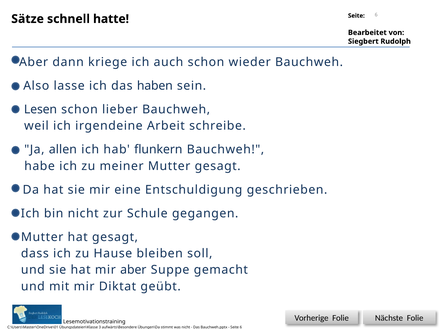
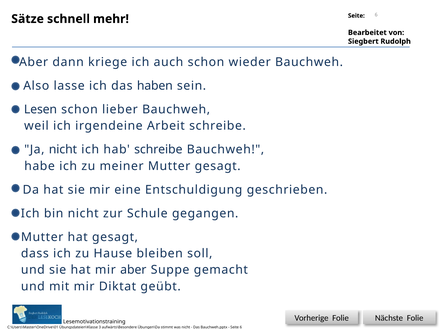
hatte: hatte -> mehr
Ja allen: allen -> nicht
hab flunkern: flunkern -> schreibe
